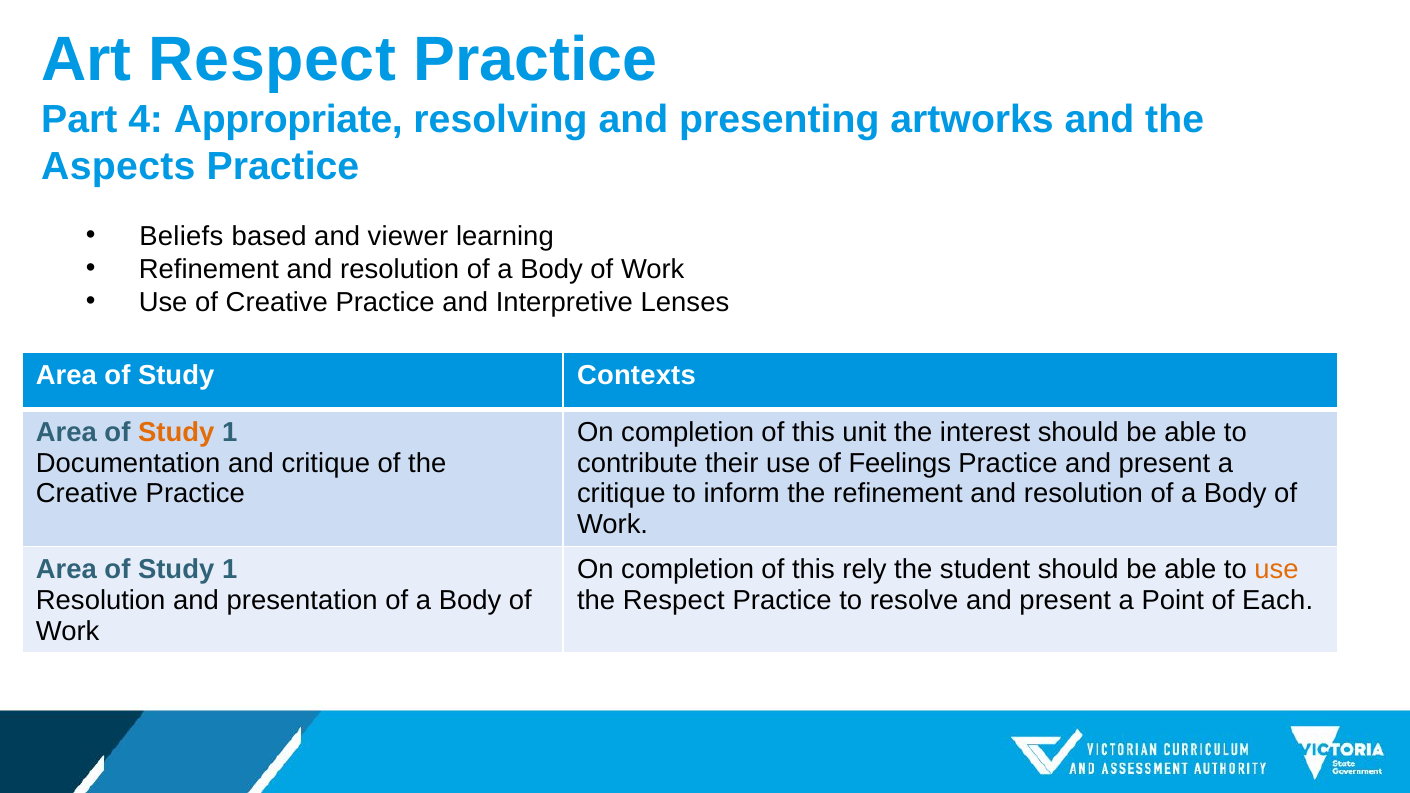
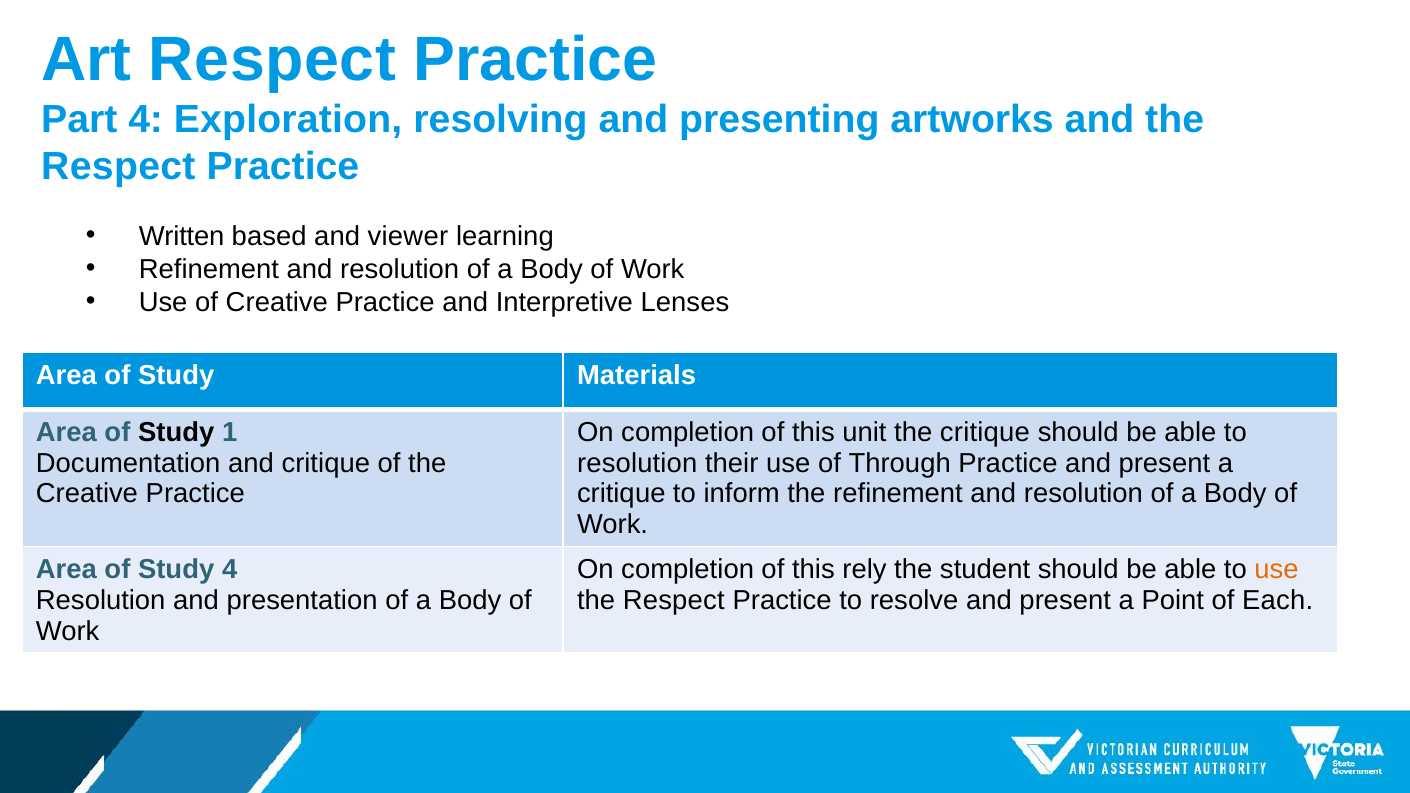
Appropriate: Appropriate -> Exploration
Aspects at (118, 166): Aspects -> Respect
Beliefs: Beliefs -> Written
Contexts: Contexts -> Materials
Study at (176, 432) colour: orange -> black
the interest: interest -> critique
contribute at (637, 463): contribute -> resolution
Feelings: Feelings -> Through
1 at (230, 570): 1 -> 4
